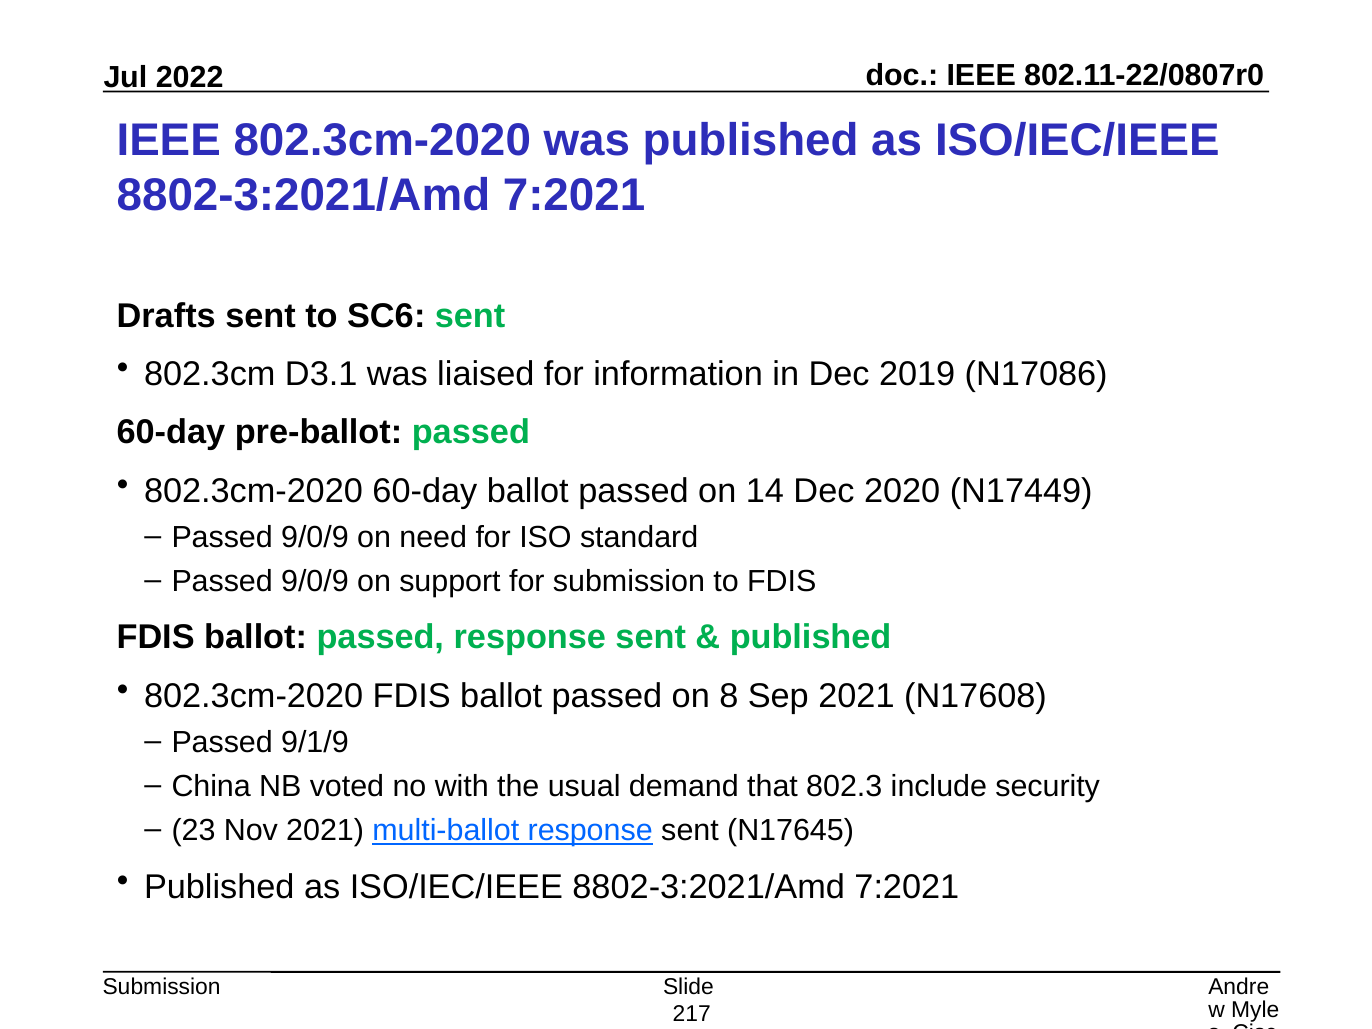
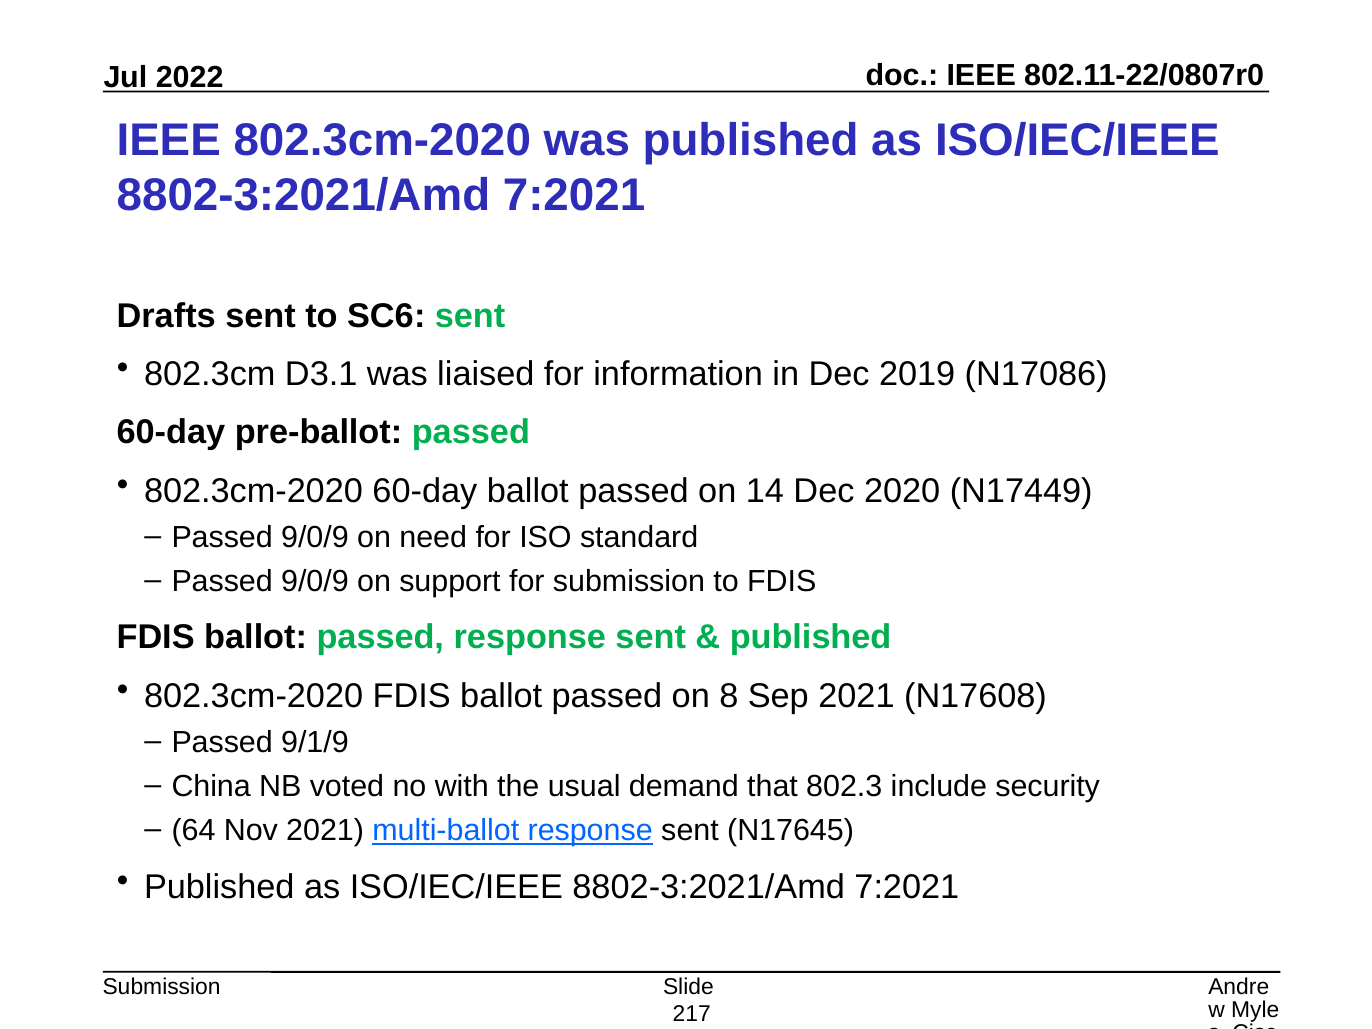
23: 23 -> 64
